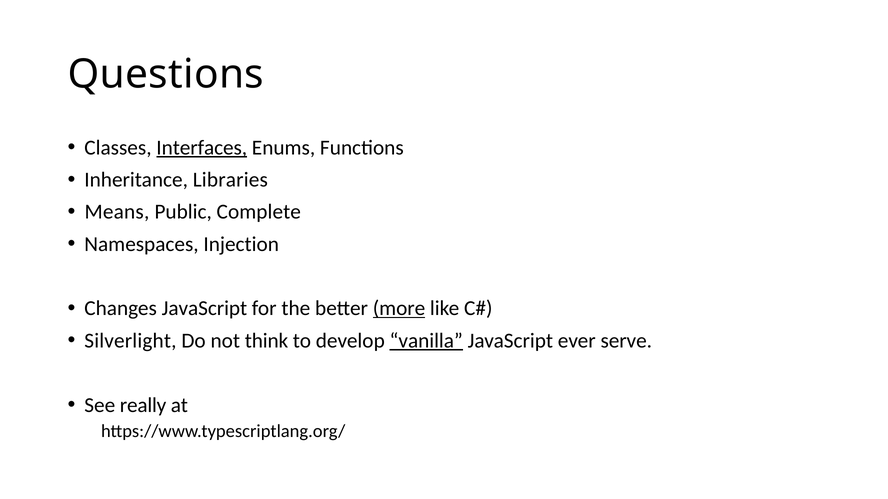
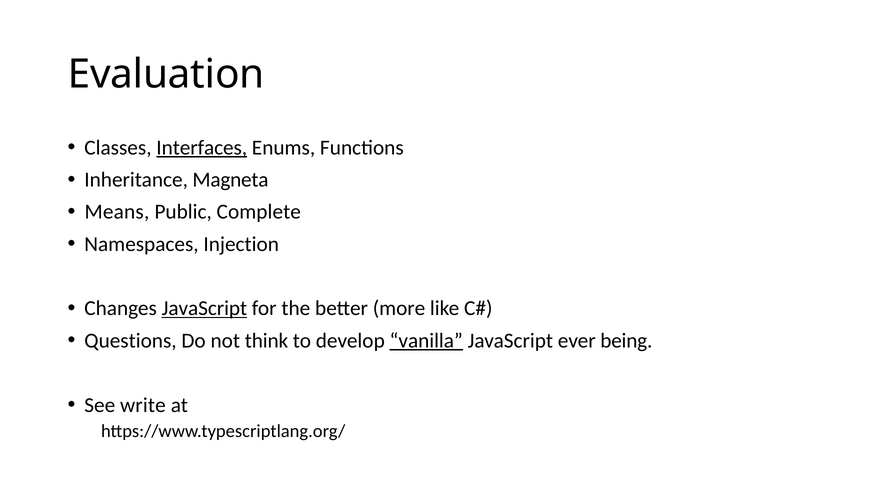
Questions: Questions -> Evaluation
Libraries: Libraries -> Magneta
JavaScript at (204, 309) underline: none -> present
more underline: present -> none
Silverlight: Silverlight -> Questions
serve: serve -> being
really: really -> write
